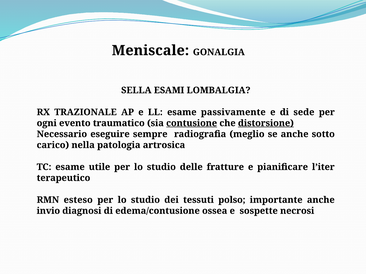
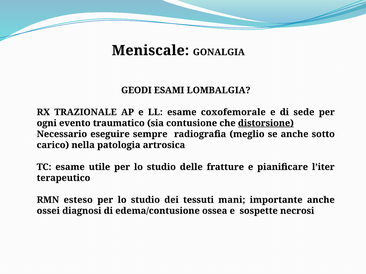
SELLA: SELLA -> GEODI
passivamente: passivamente -> coxofemorale
contusione underline: present -> none
polso: polso -> mani
invio: invio -> ossei
